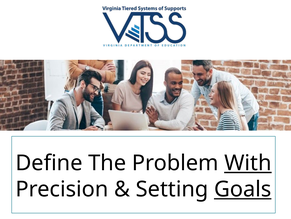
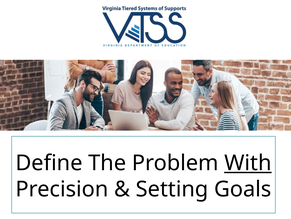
Goals underline: present -> none
